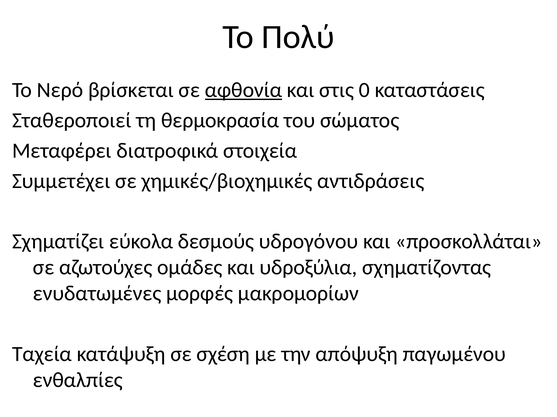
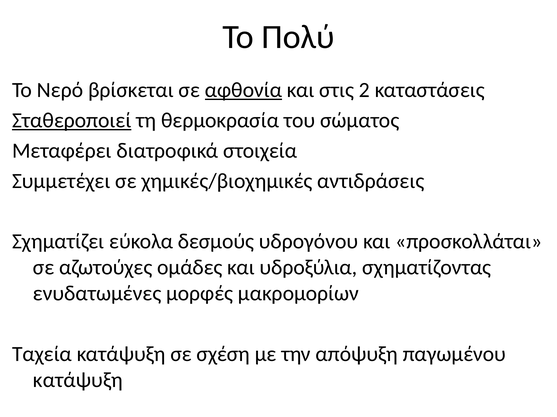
0: 0 -> 2
Σταθεροποιεί underline: none -> present
ενθαλπίες at (78, 381): ενθαλπίες -> κατάψυξη
